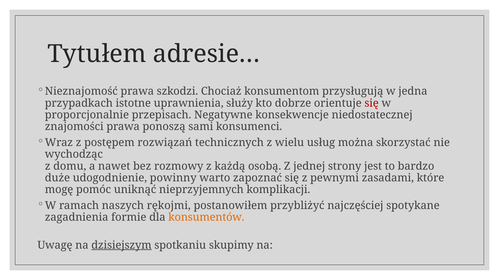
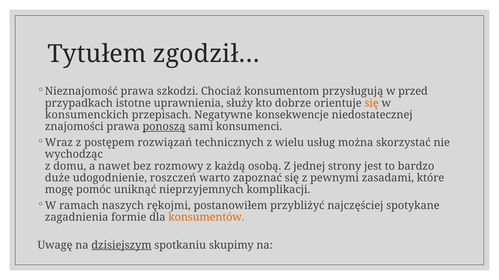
adresie…: adresie… -> zgodził…
jedna: jedna -> przed
się at (372, 103) colour: red -> orange
proporcjonalnie: proporcjonalnie -> konsumenckich
ponoszą underline: none -> present
powinny: powinny -> roszczeń
